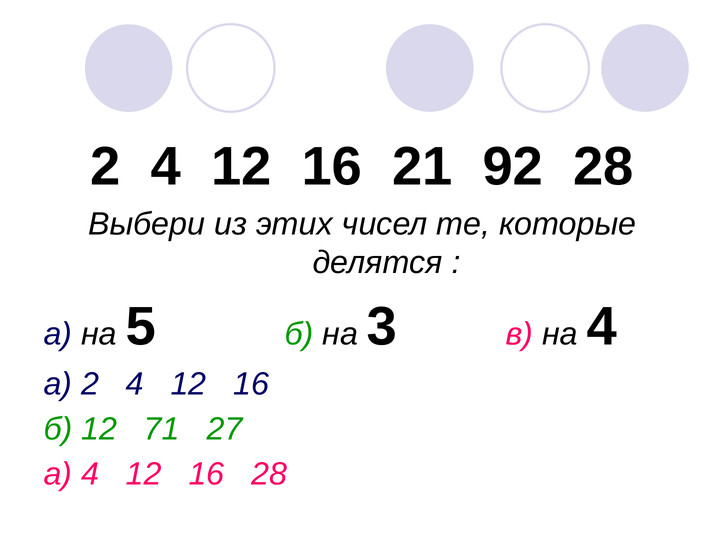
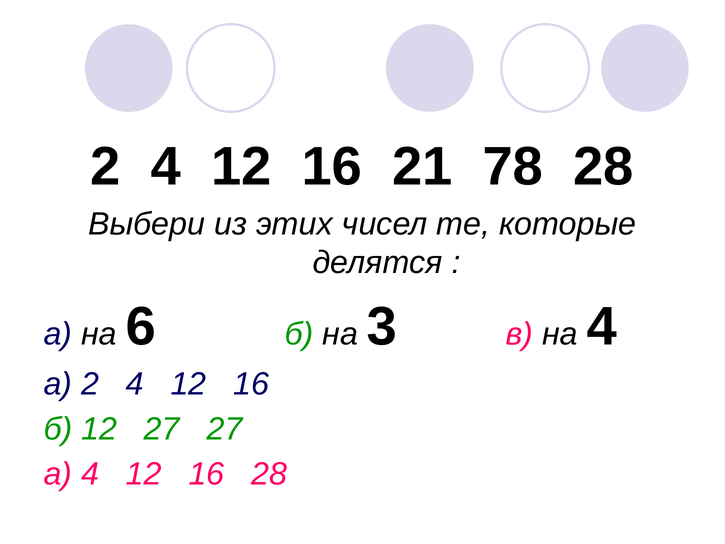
92: 92 -> 78
5: 5 -> 6
12 71: 71 -> 27
